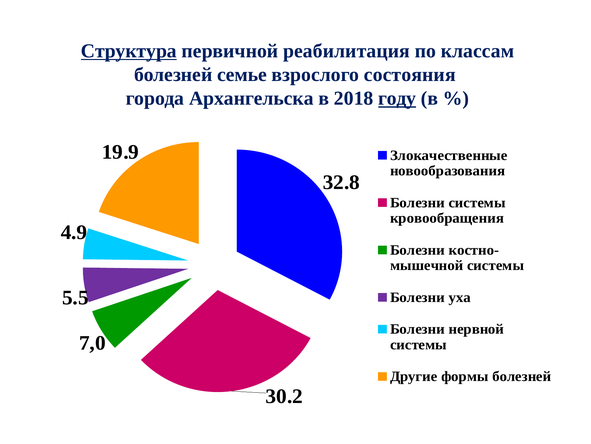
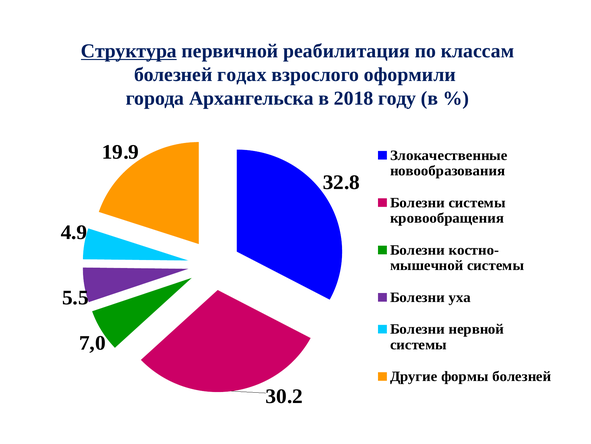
семье: семье -> годах
состояния: состояния -> оформили
году underline: present -> none
